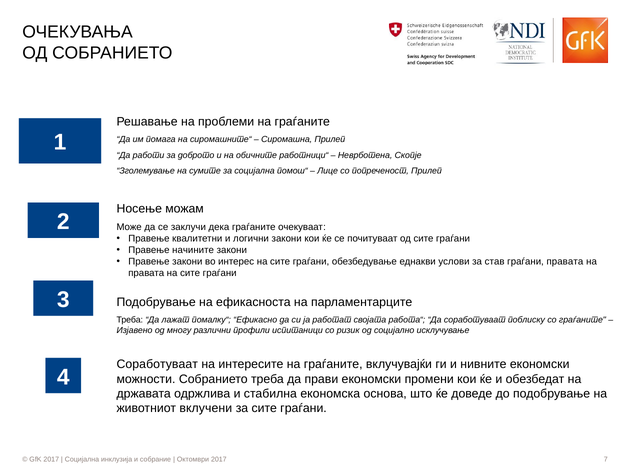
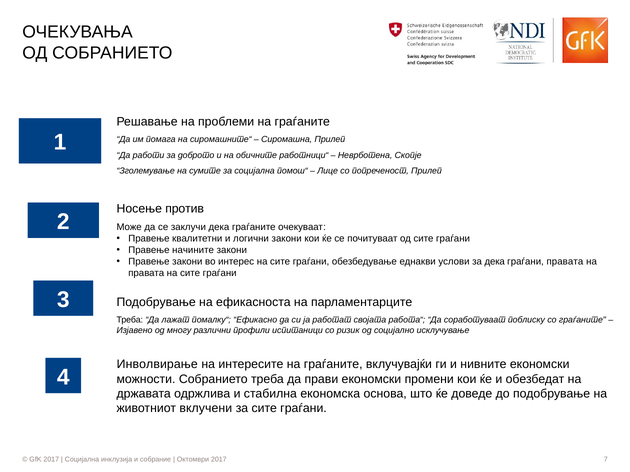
можам: можам -> против
за став: став -> дека
Соработуваат at (157, 365): Соработуваат -> Инволвирање
